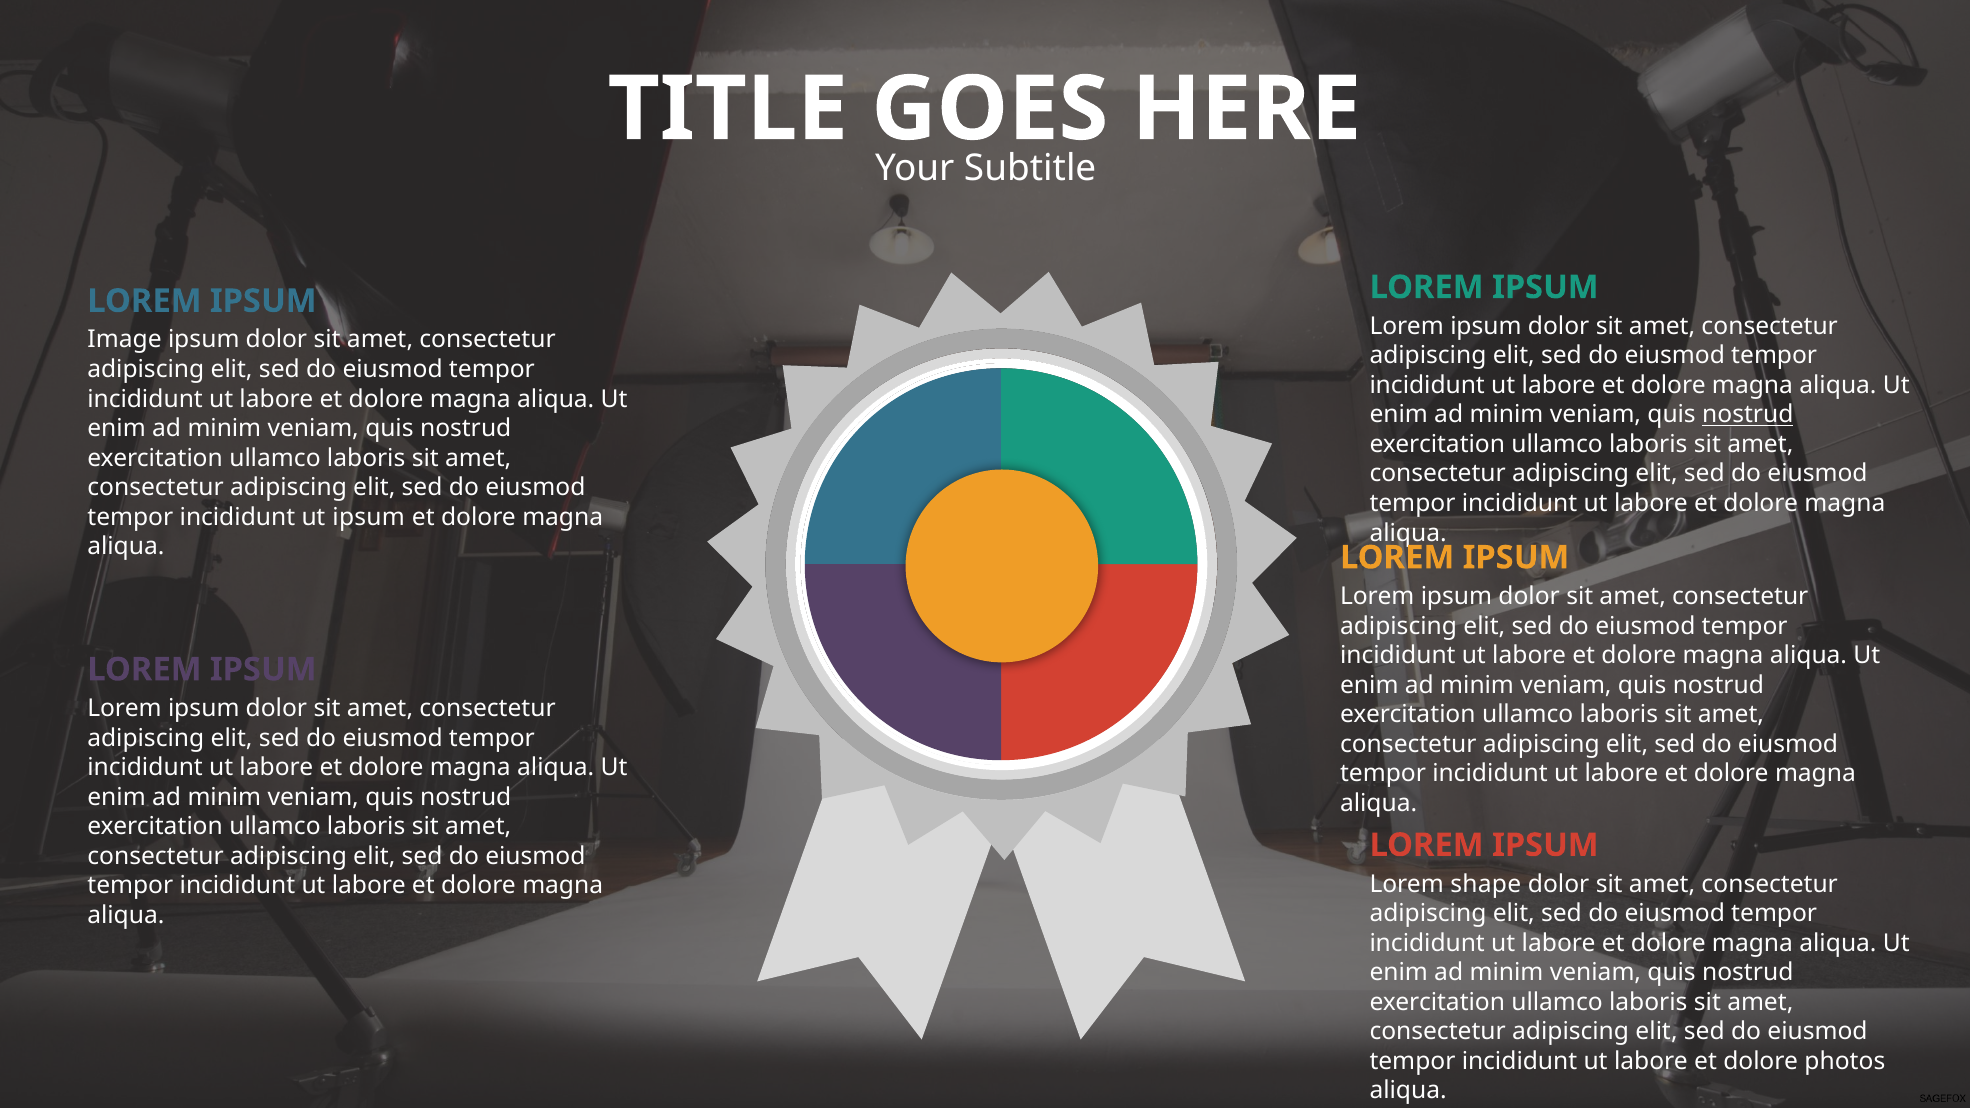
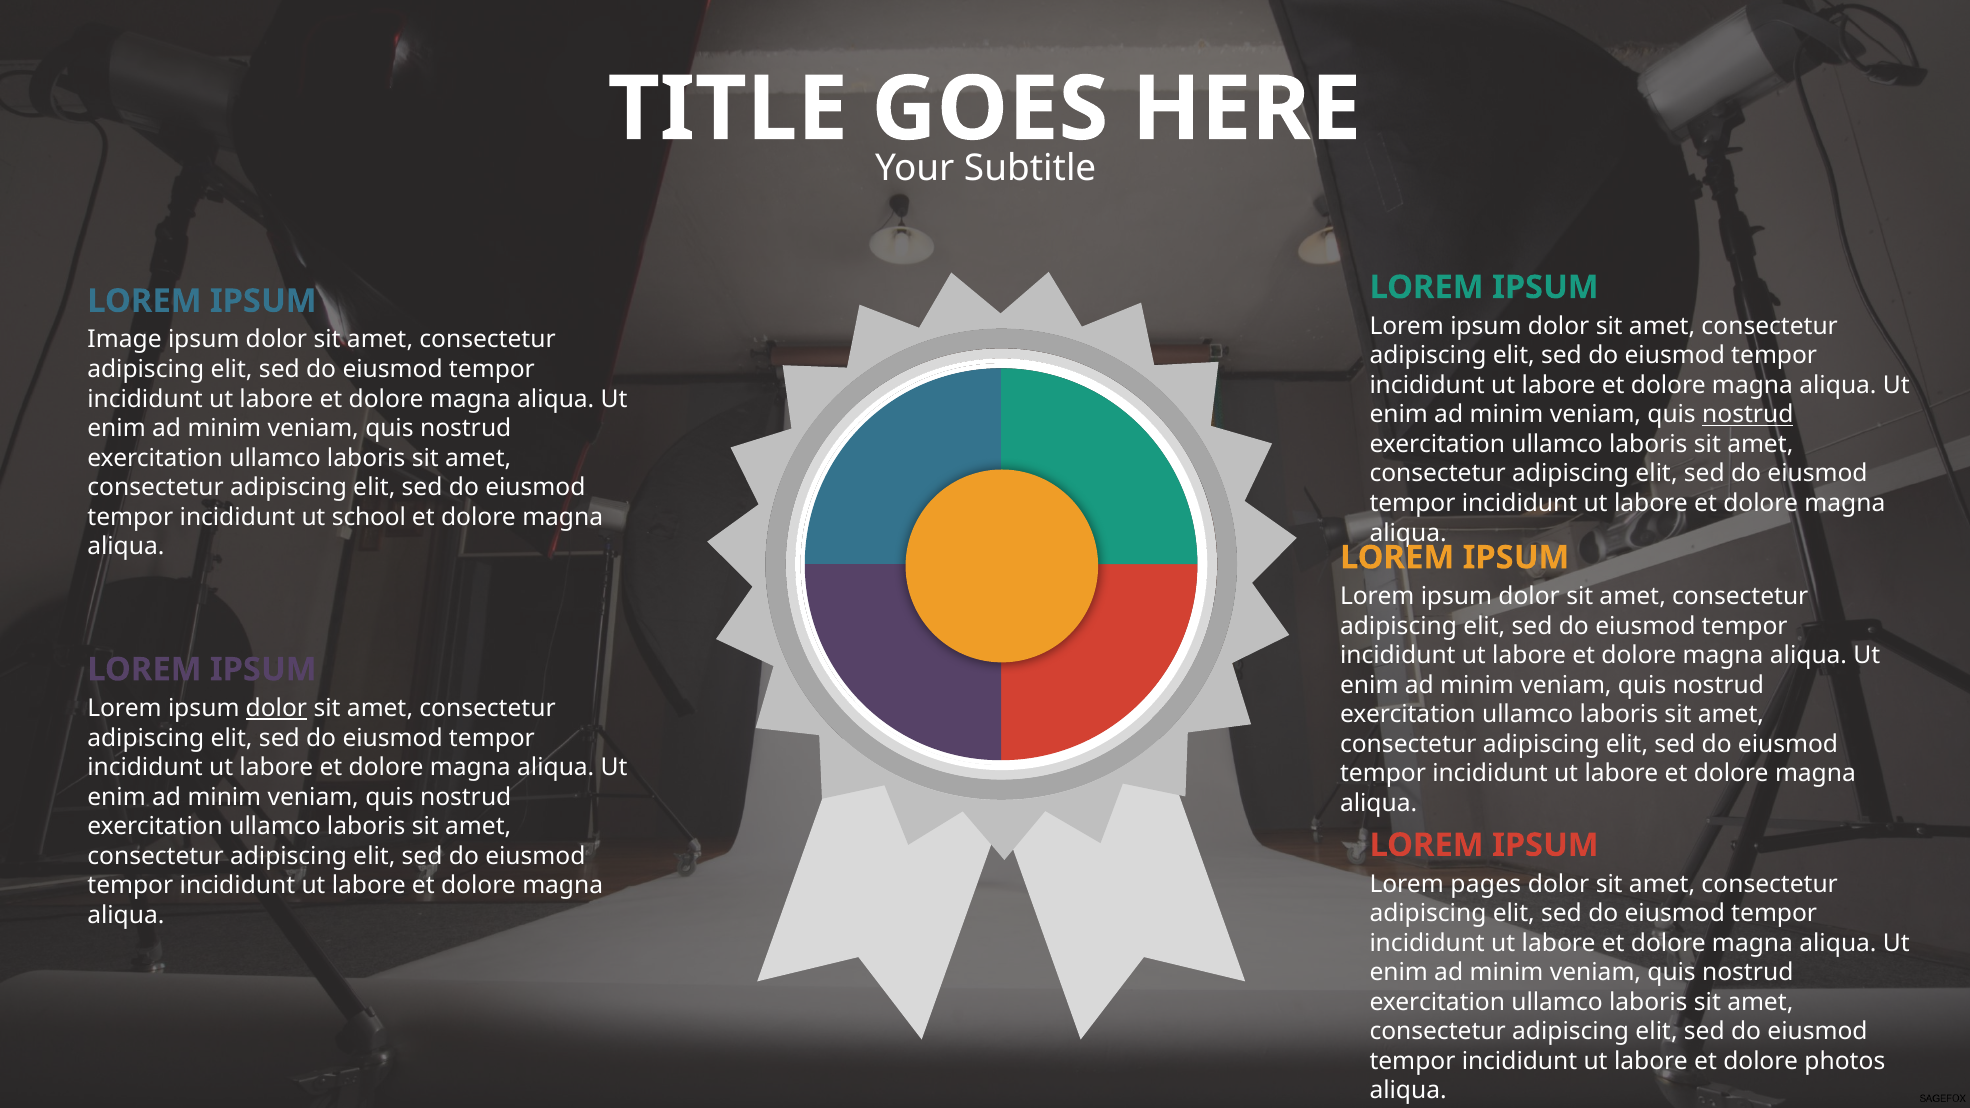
ut ipsum: ipsum -> school
dolor at (276, 708) underline: none -> present
shape: shape -> pages
